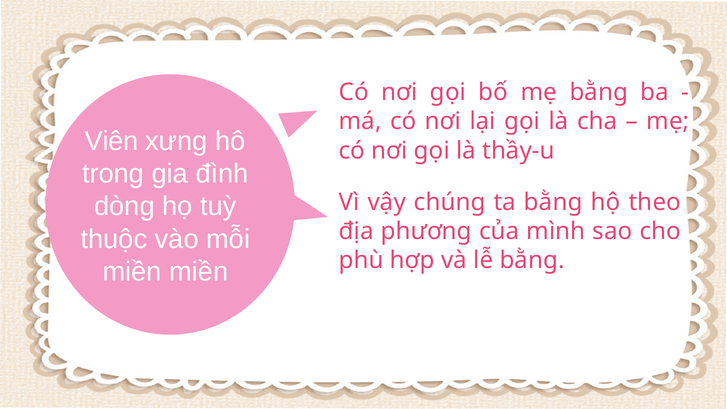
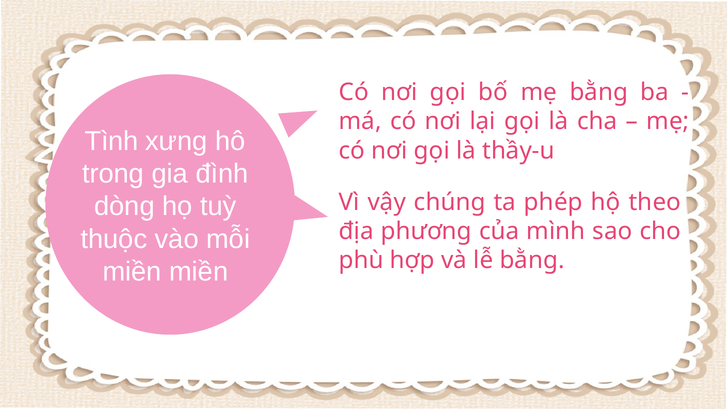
Viên: Viên -> Tình
ta bằng: bằng -> phép
